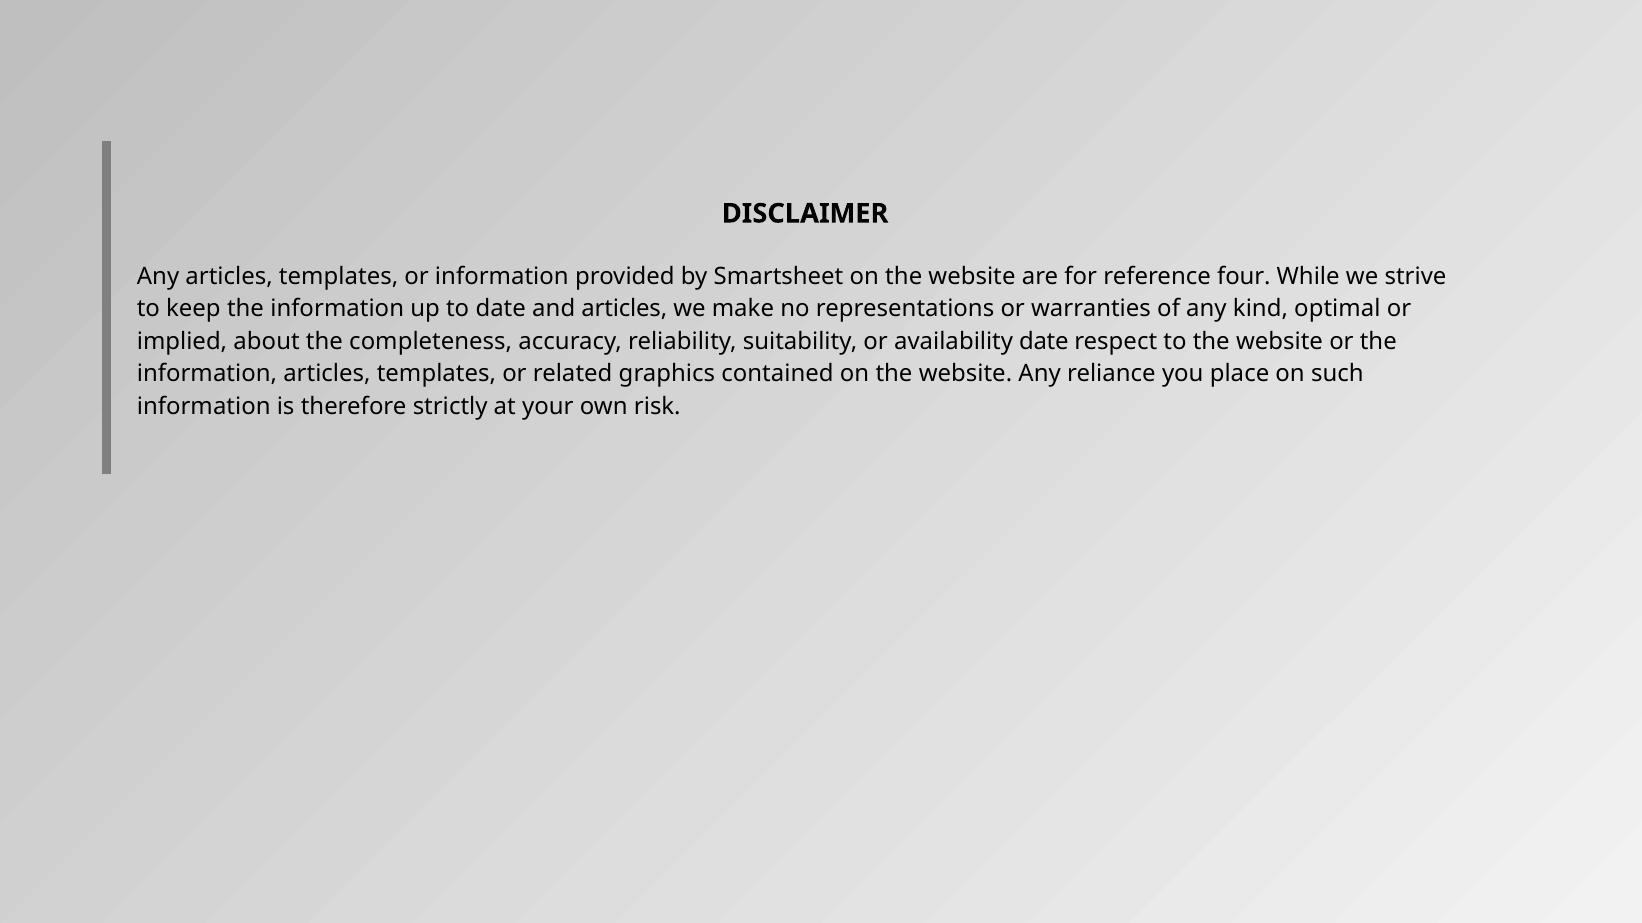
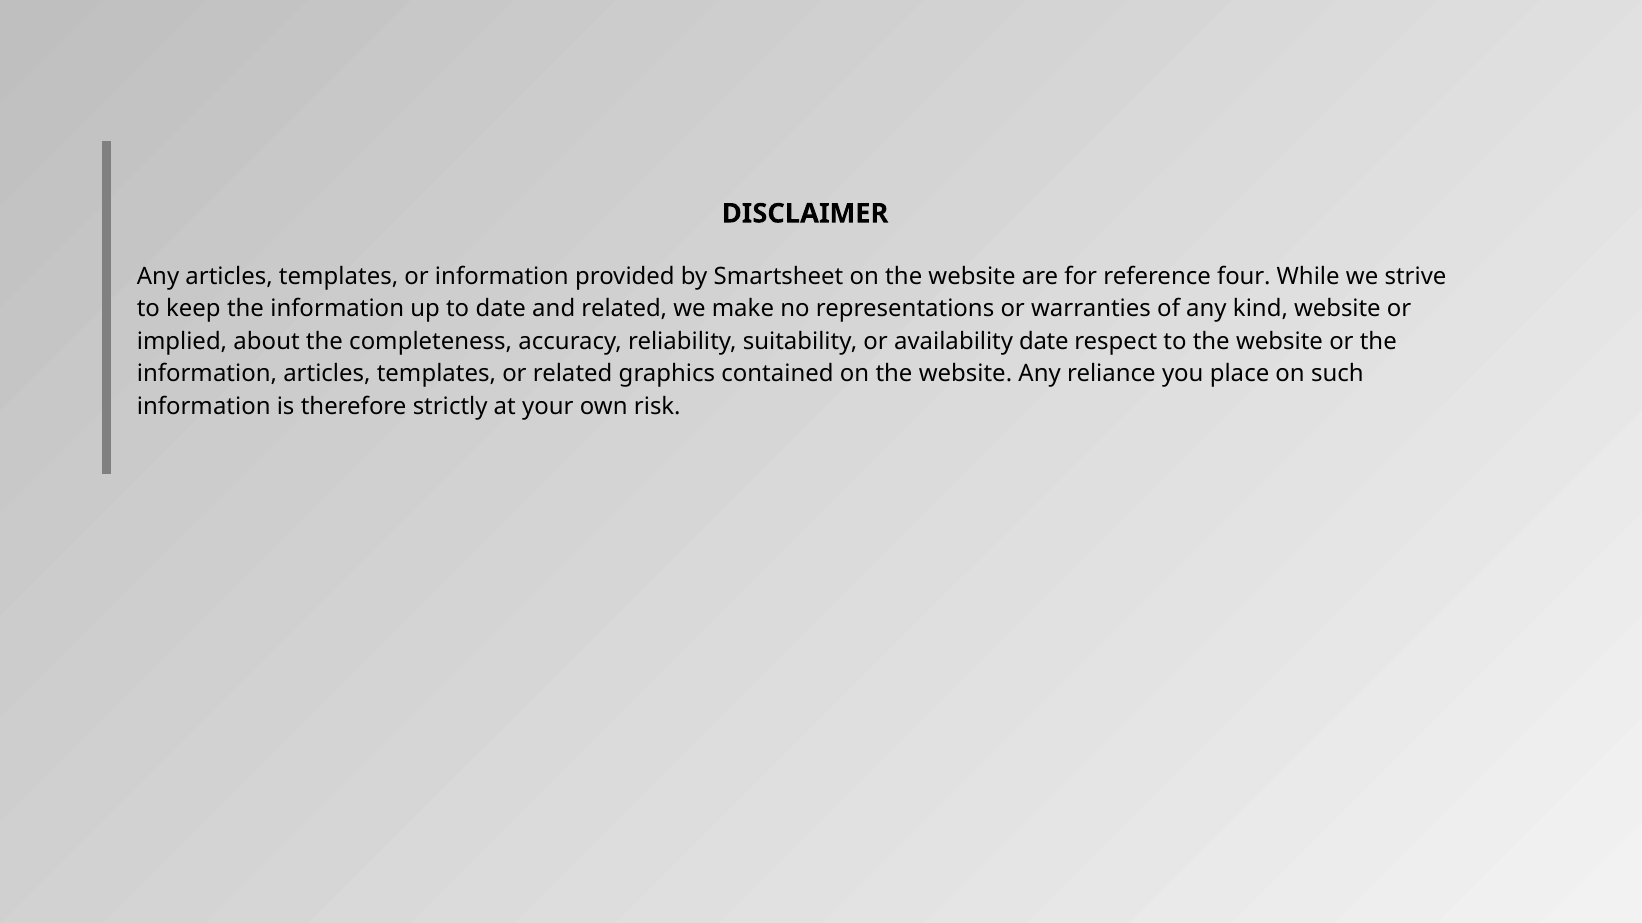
and articles: articles -> related
kind optimal: optimal -> website
